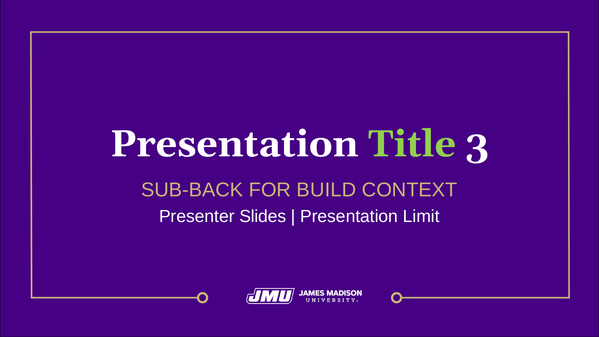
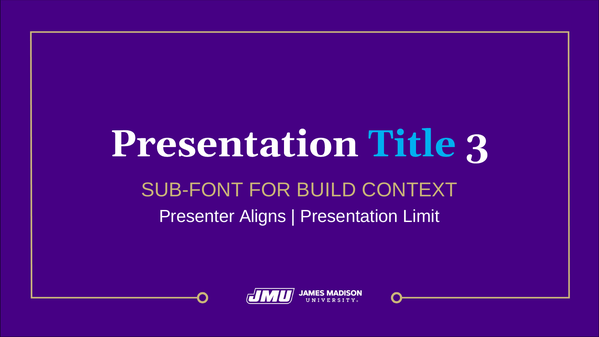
Title colour: light green -> light blue
SUB-BACK: SUB-BACK -> SUB-FONT
Slides: Slides -> Aligns
